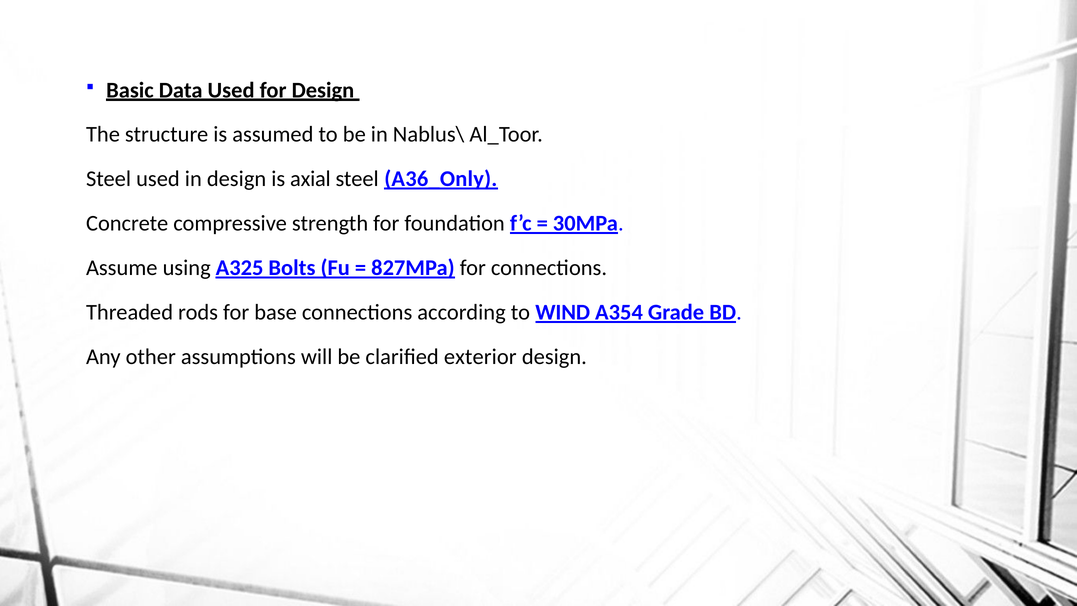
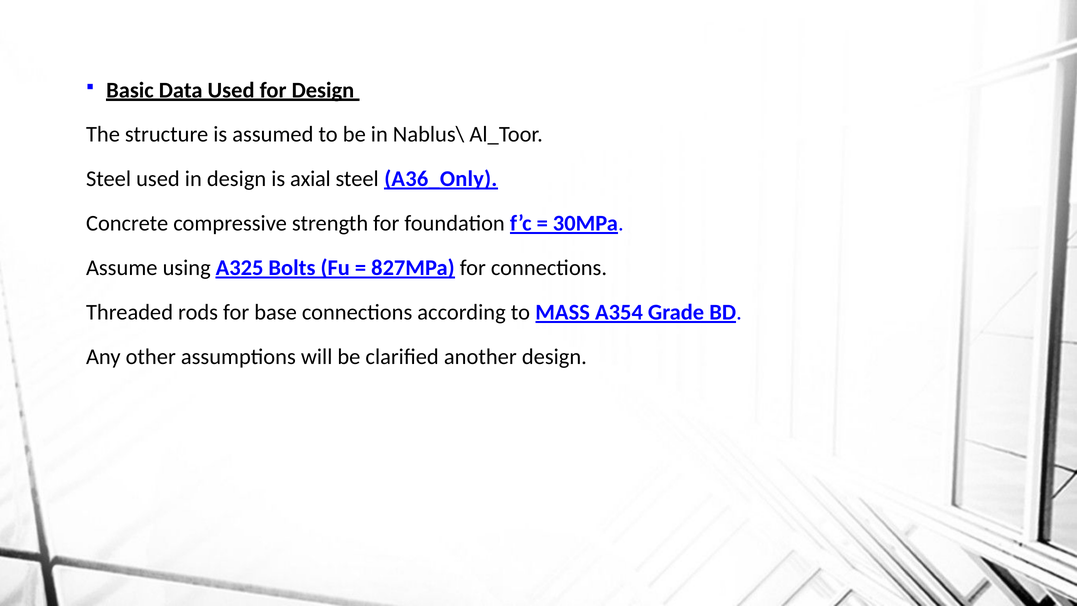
WIND: WIND -> MASS
exterior: exterior -> another
